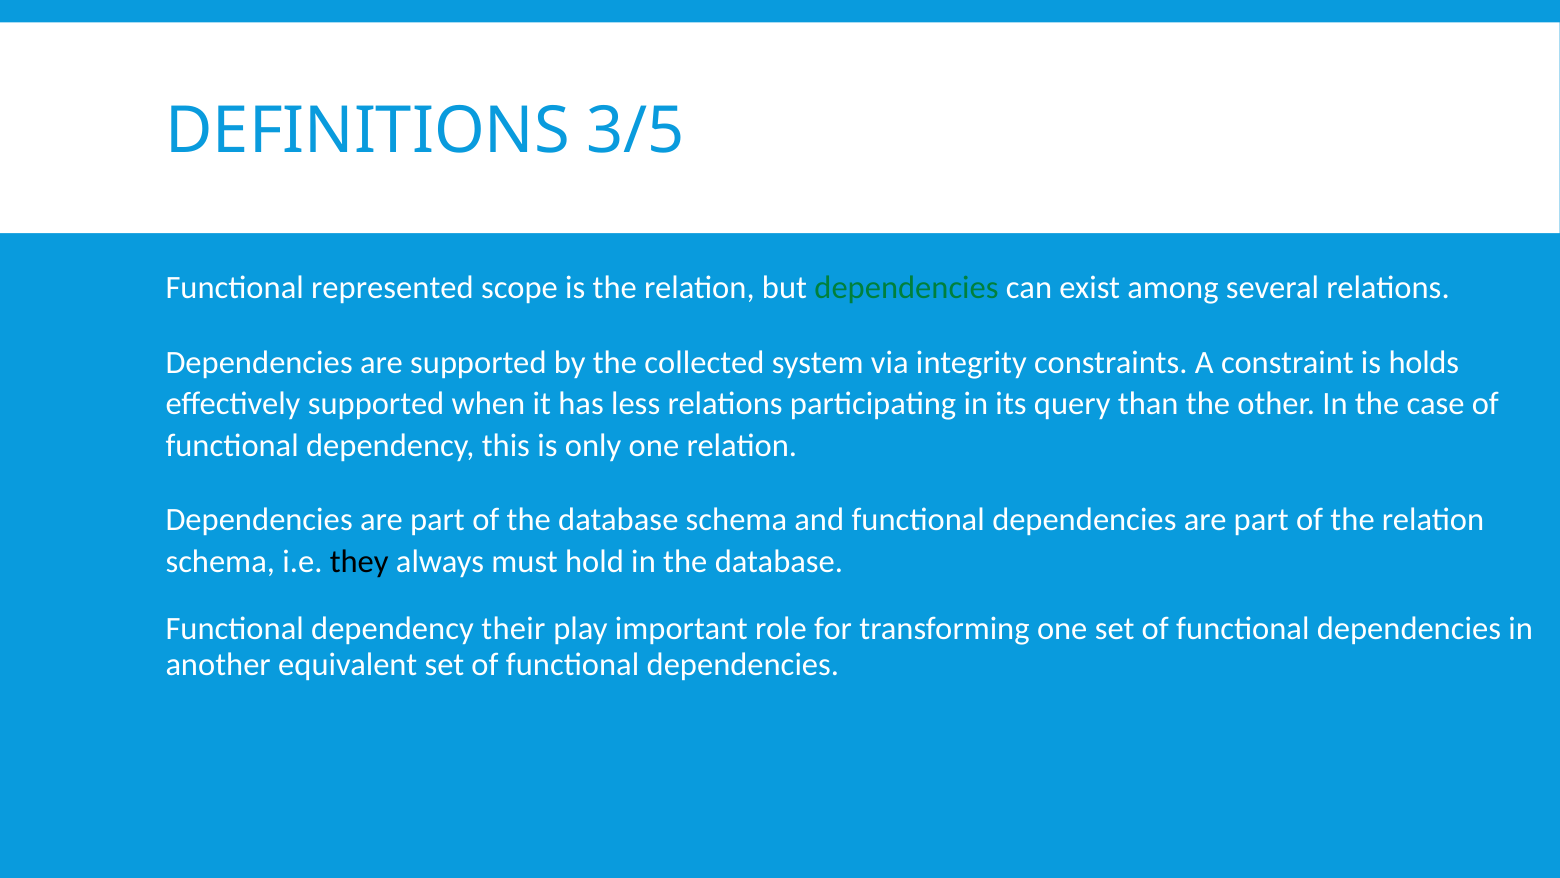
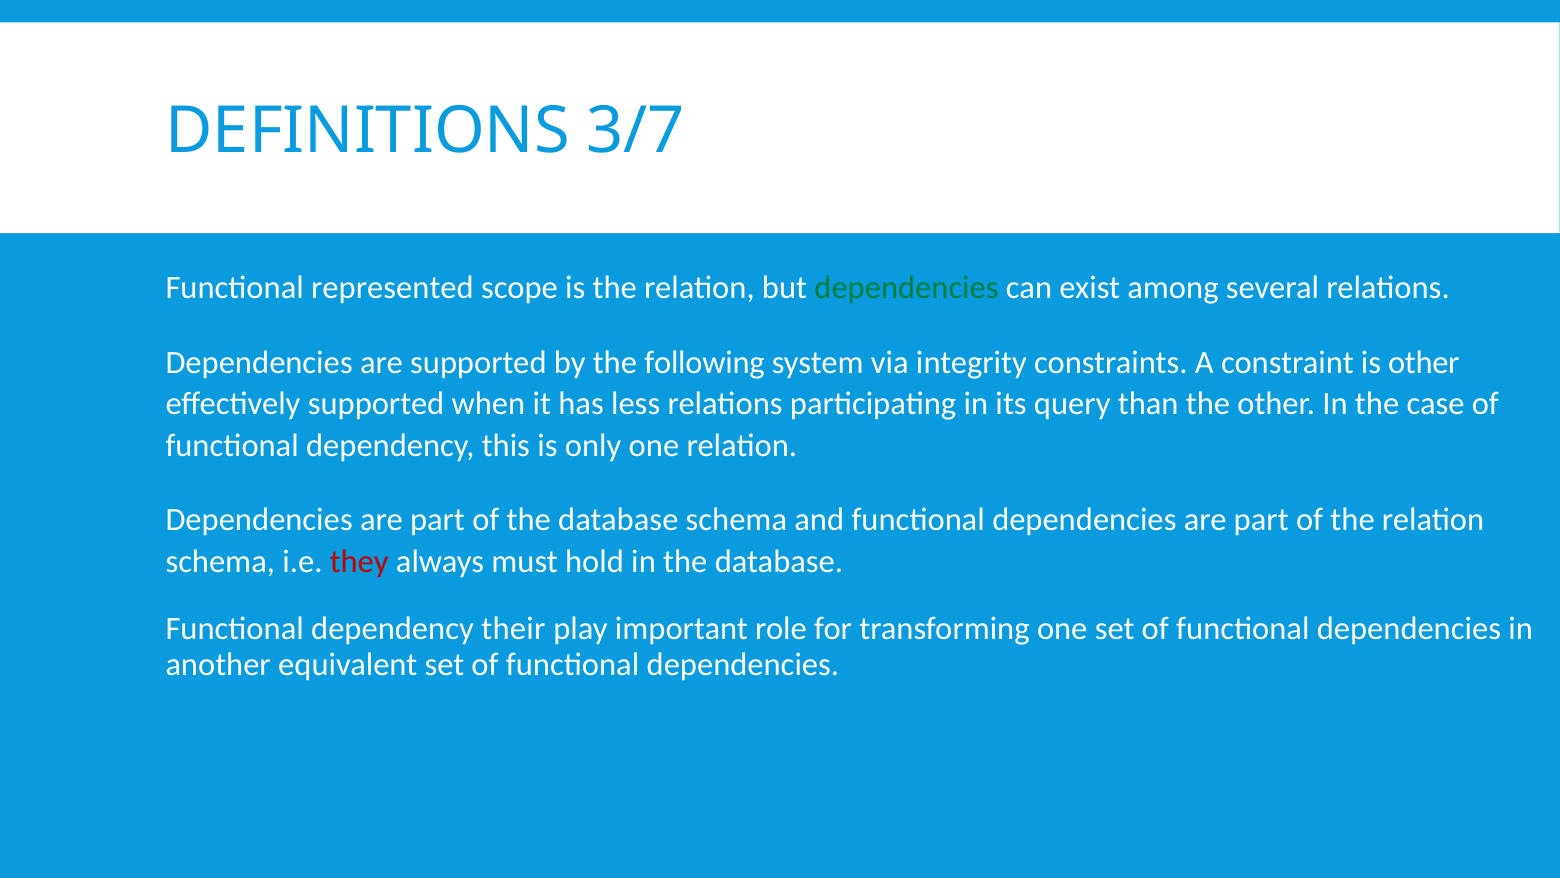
3/5: 3/5 -> 3/7
collected: collected -> following
is holds: holds -> other
they colour: black -> red
